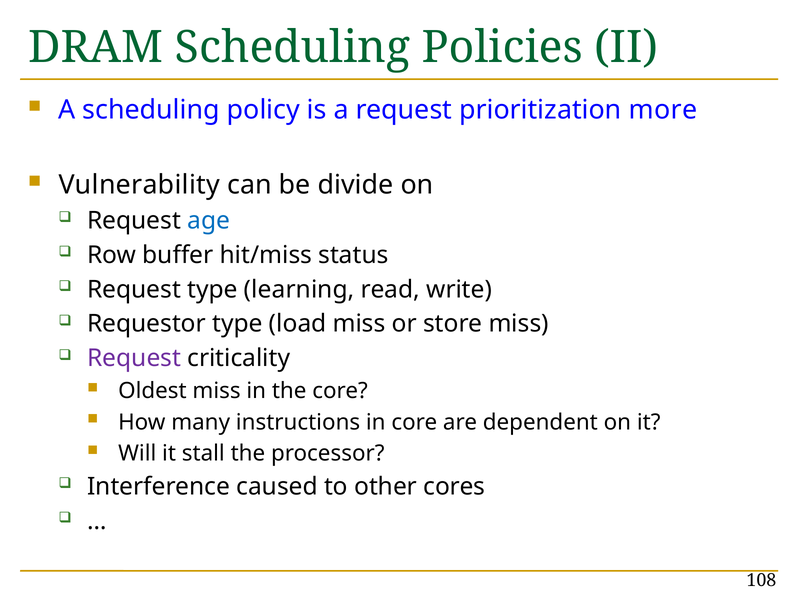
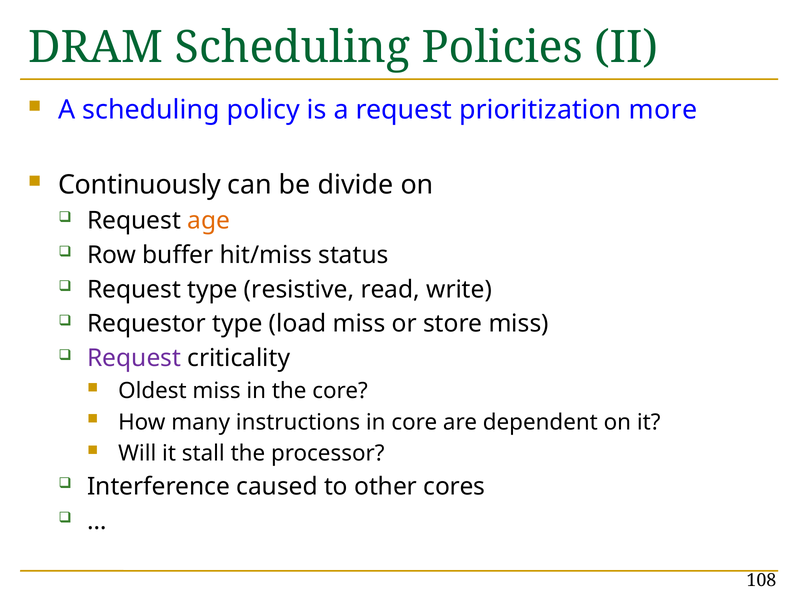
Vulnerability: Vulnerability -> Continuously
age colour: blue -> orange
learning: learning -> resistive
